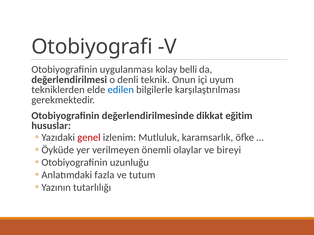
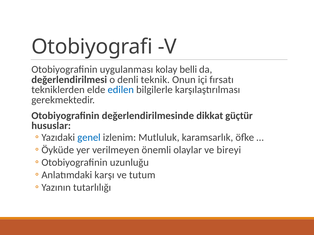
uyum: uyum -> fırsatı
eğitim: eğitim -> güçtür
genel colour: red -> blue
fazla: fazla -> karşı
